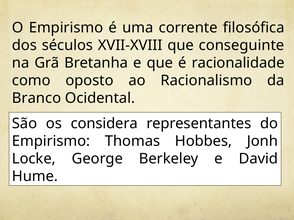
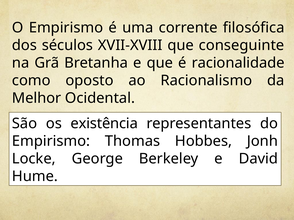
Branco: Branco -> Melhor
considera: considera -> existência
